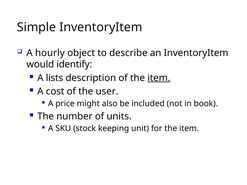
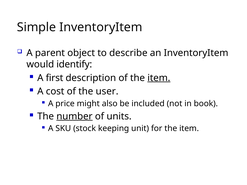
hourly: hourly -> parent
lists: lists -> first
number underline: none -> present
